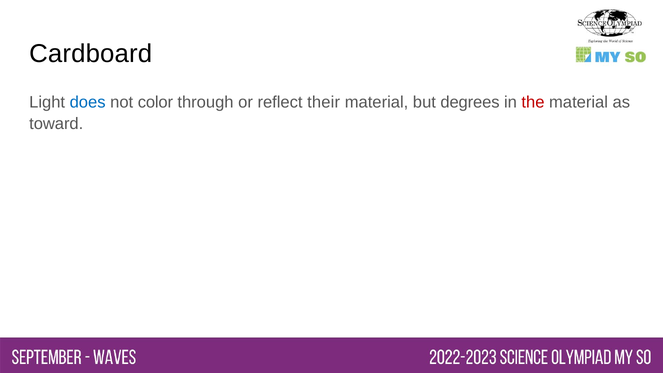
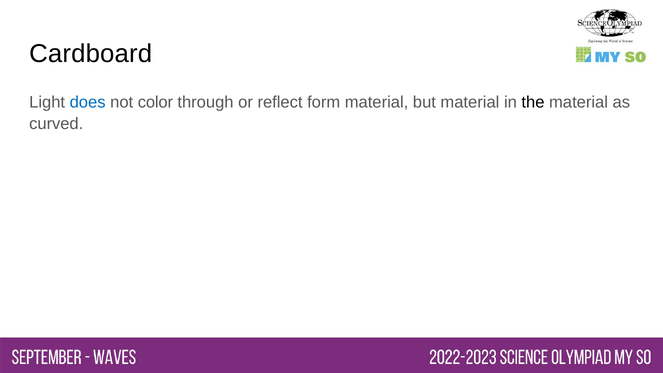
their: their -> form
but degrees: degrees -> material
the colour: red -> black
toward: toward -> curved
